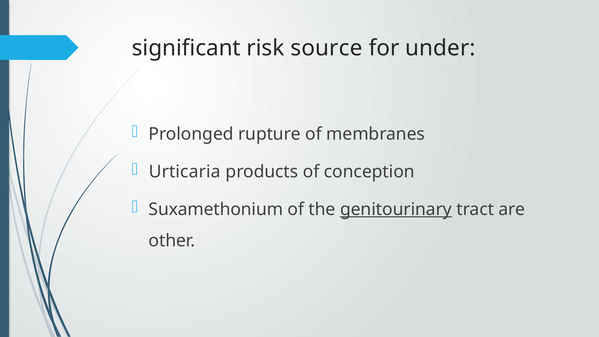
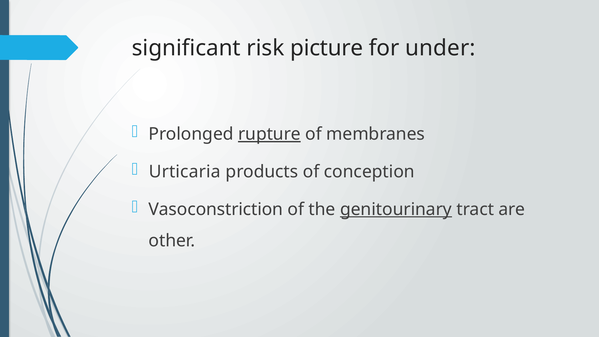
source: source -> picture
rupture underline: none -> present
Suxamethonium: Suxamethonium -> Vasoconstriction
